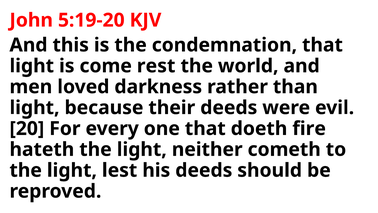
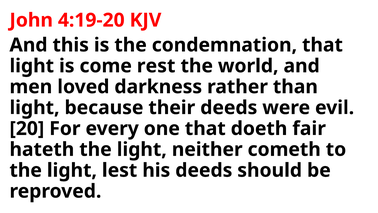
5:19-20: 5:19-20 -> 4:19-20
fire: fire -> fair
